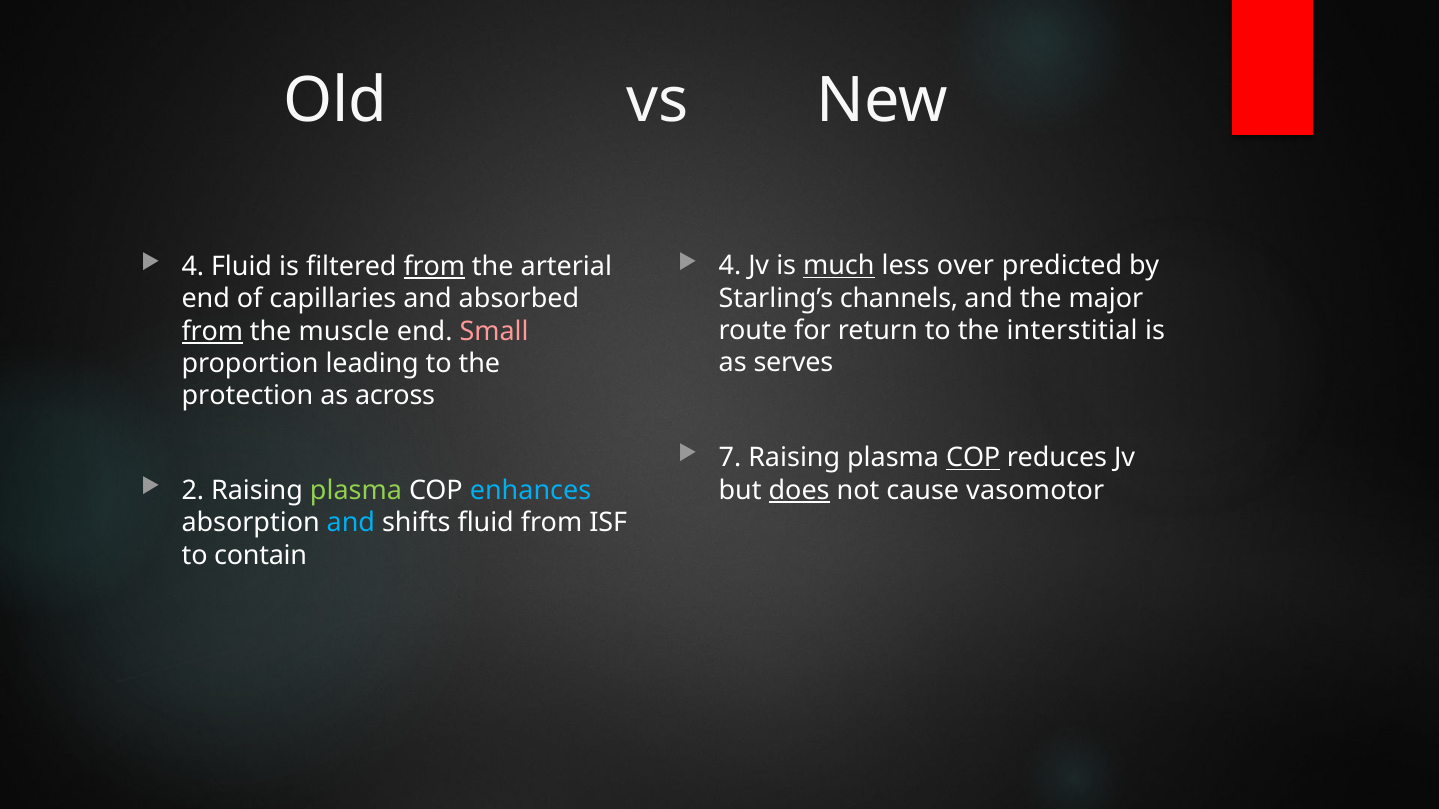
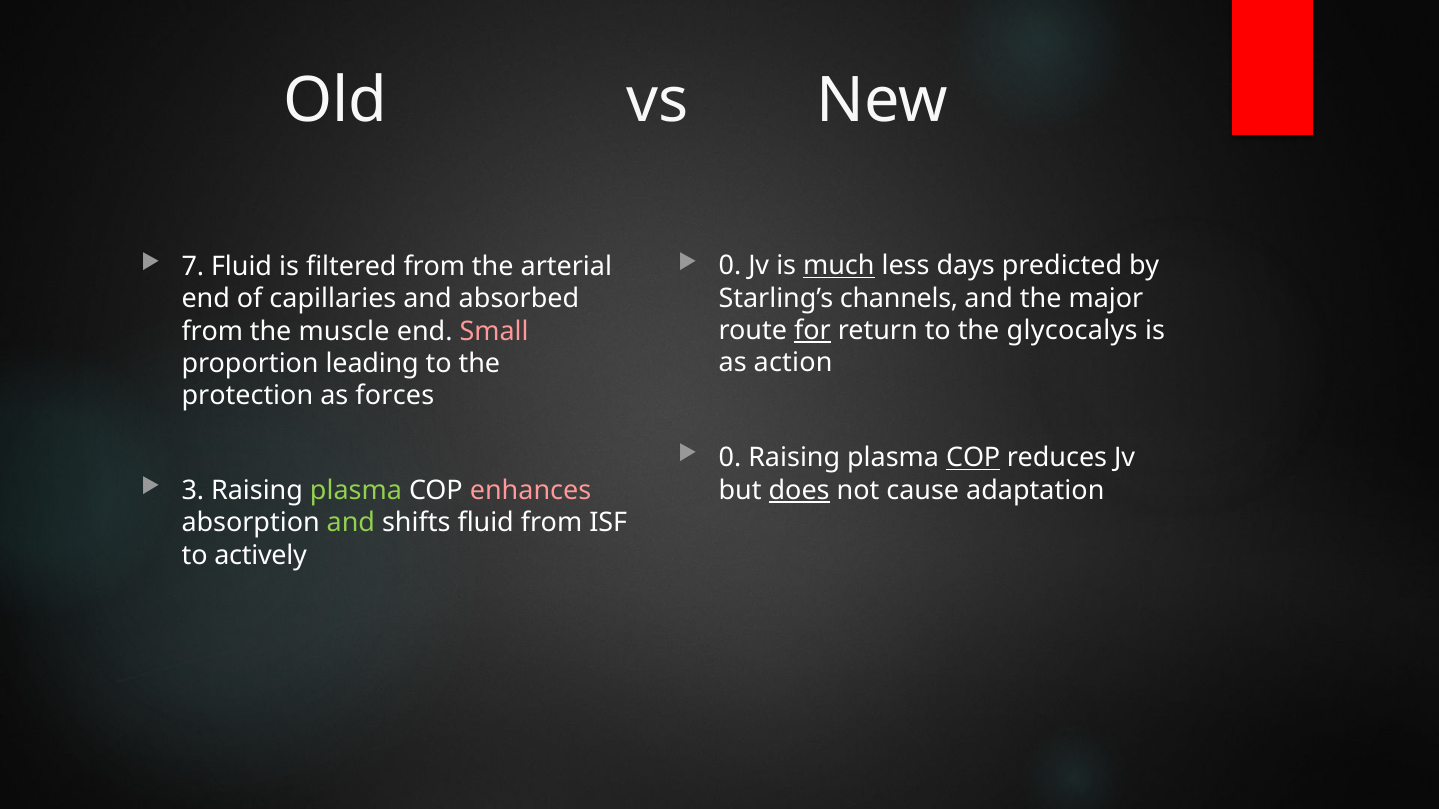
4 at (730, 266): 4 -> 0
over: over -> days
4 at (193, 267): 4 -> 7
from at (434, 267) underline: present -> none
for underline: none -> present
interstitial: interstitial -> glycocalys
from at (212, 331) underline: present -> none
serves: serves -> action
across: across -> forces
7 at (730, 458): 7 -> 0
2: 2 -> 3
enhances colour: light blue -> pink
vasomotor: vasomotor -> adaptation
and at (351, 523) colour: light blue -> light green
contain: contain -> actively
